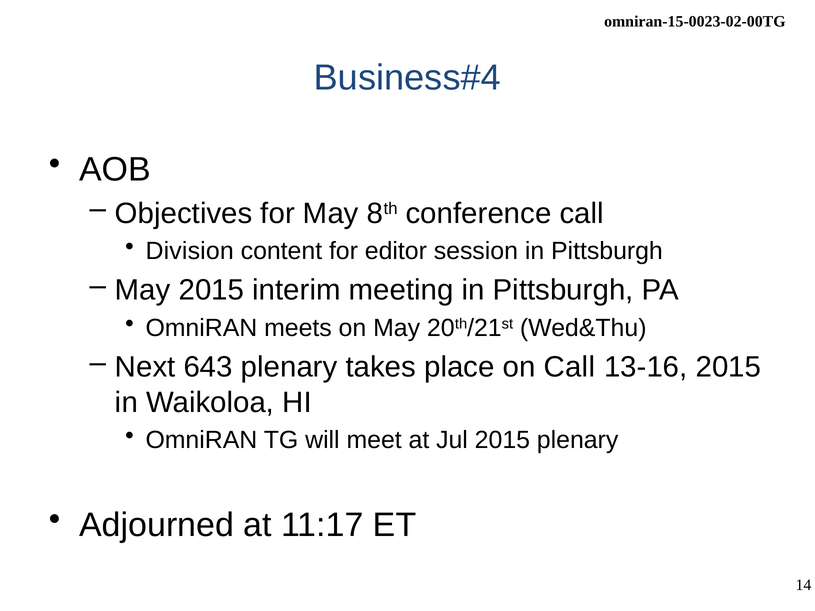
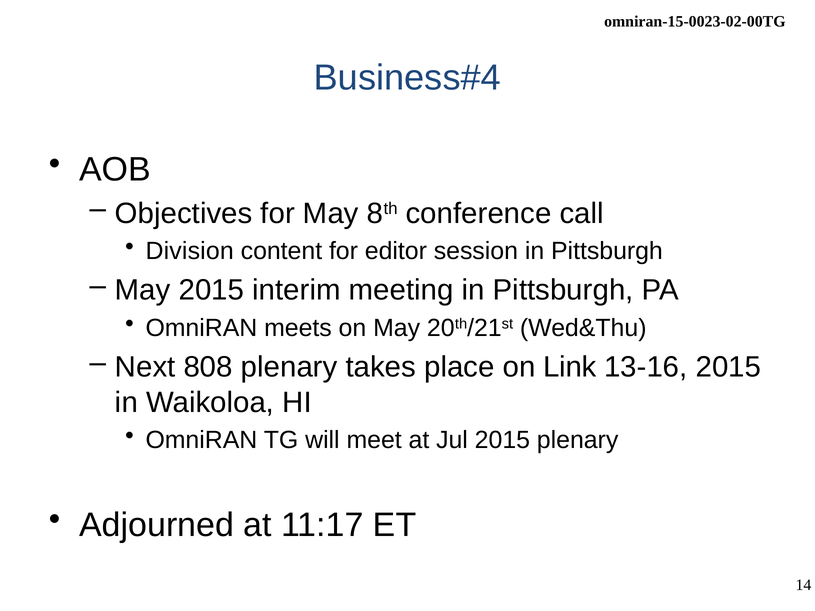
643: 643 -> 808
on Call: Call -> Link
